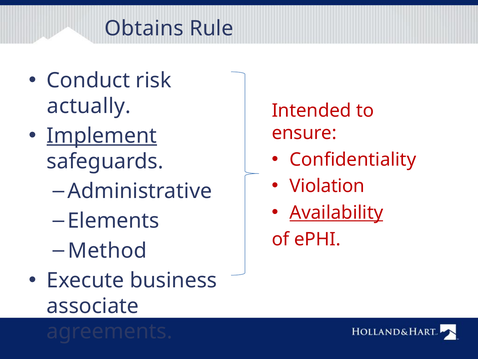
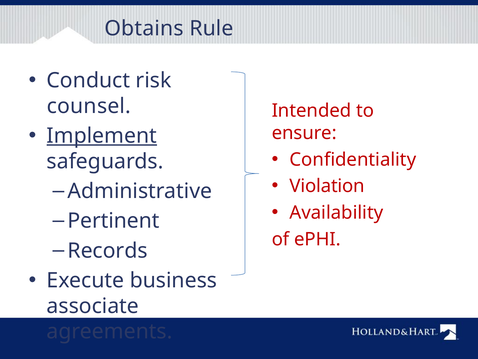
actually: actually -> counsel
Availability underline: present -> none
Elements: Elements -> Pertinent
Method: Method -> Records
